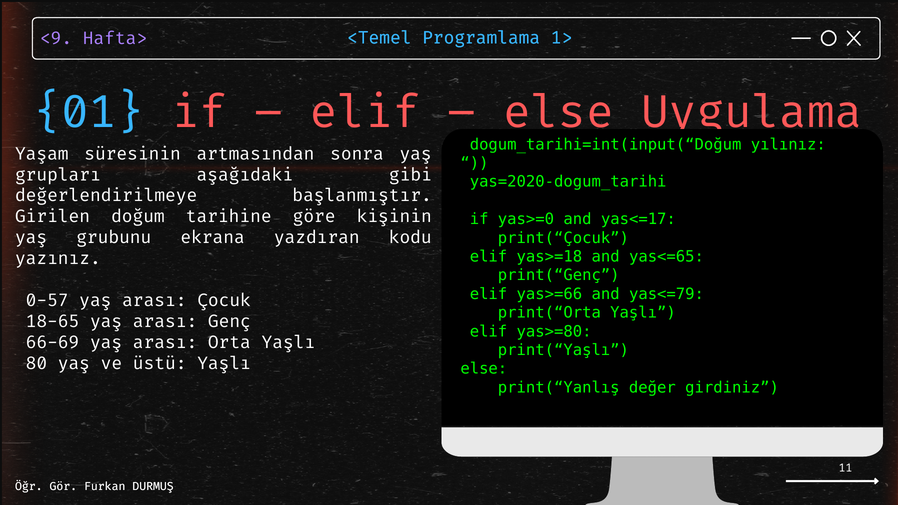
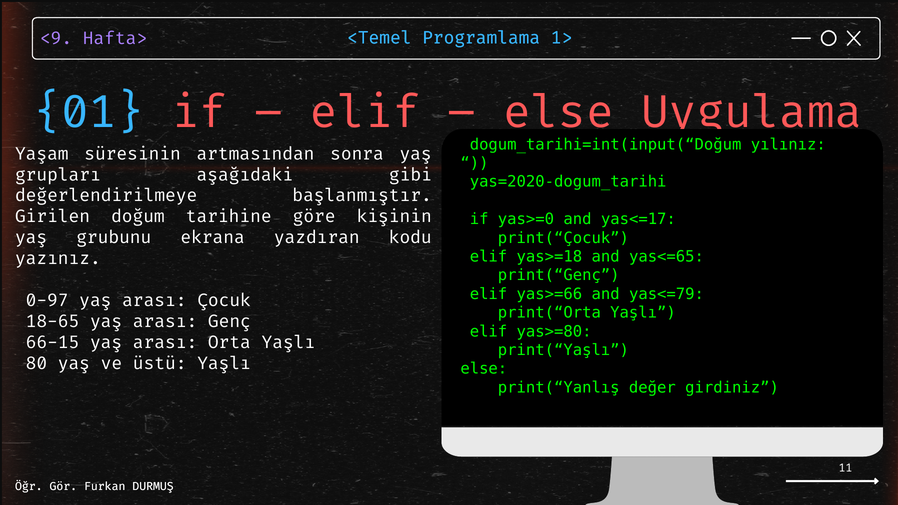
0-57: 0-57 -> 0-97
66-69: 66-69 -> 66-15
